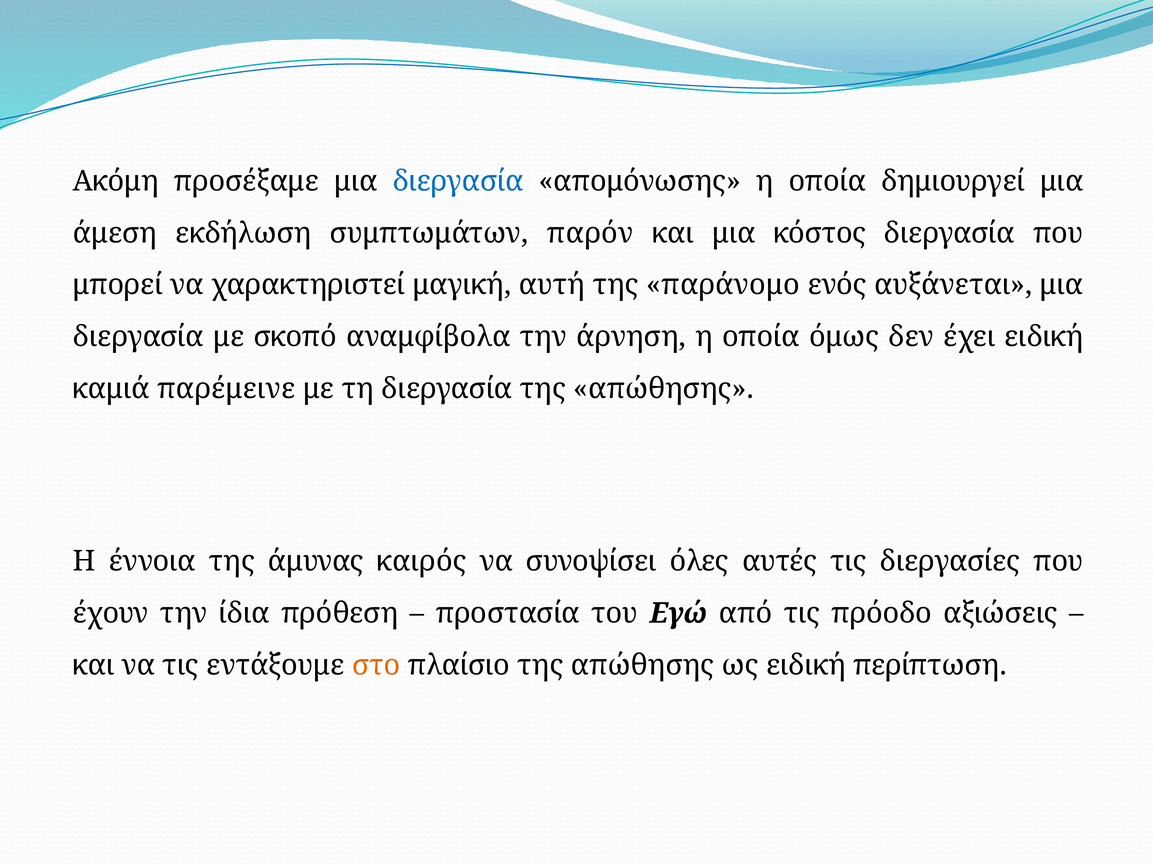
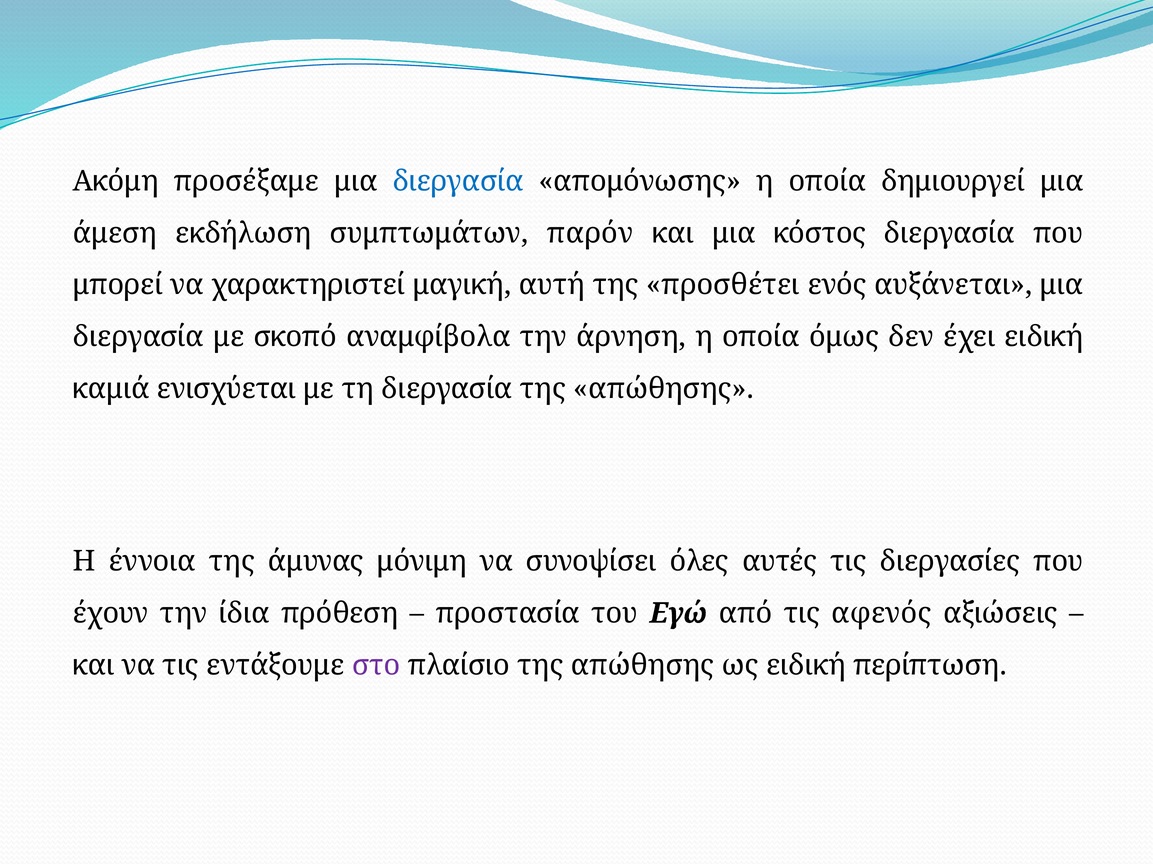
παράνομο: παράνομο -> προσθέτει
παρέμεινε: παρέμεινε -> ενισχύεται
καιρός: καιρός -> μόνιμη
πρόοδο: πρόοδο -> αφενός
στο colour: orange -> purple
